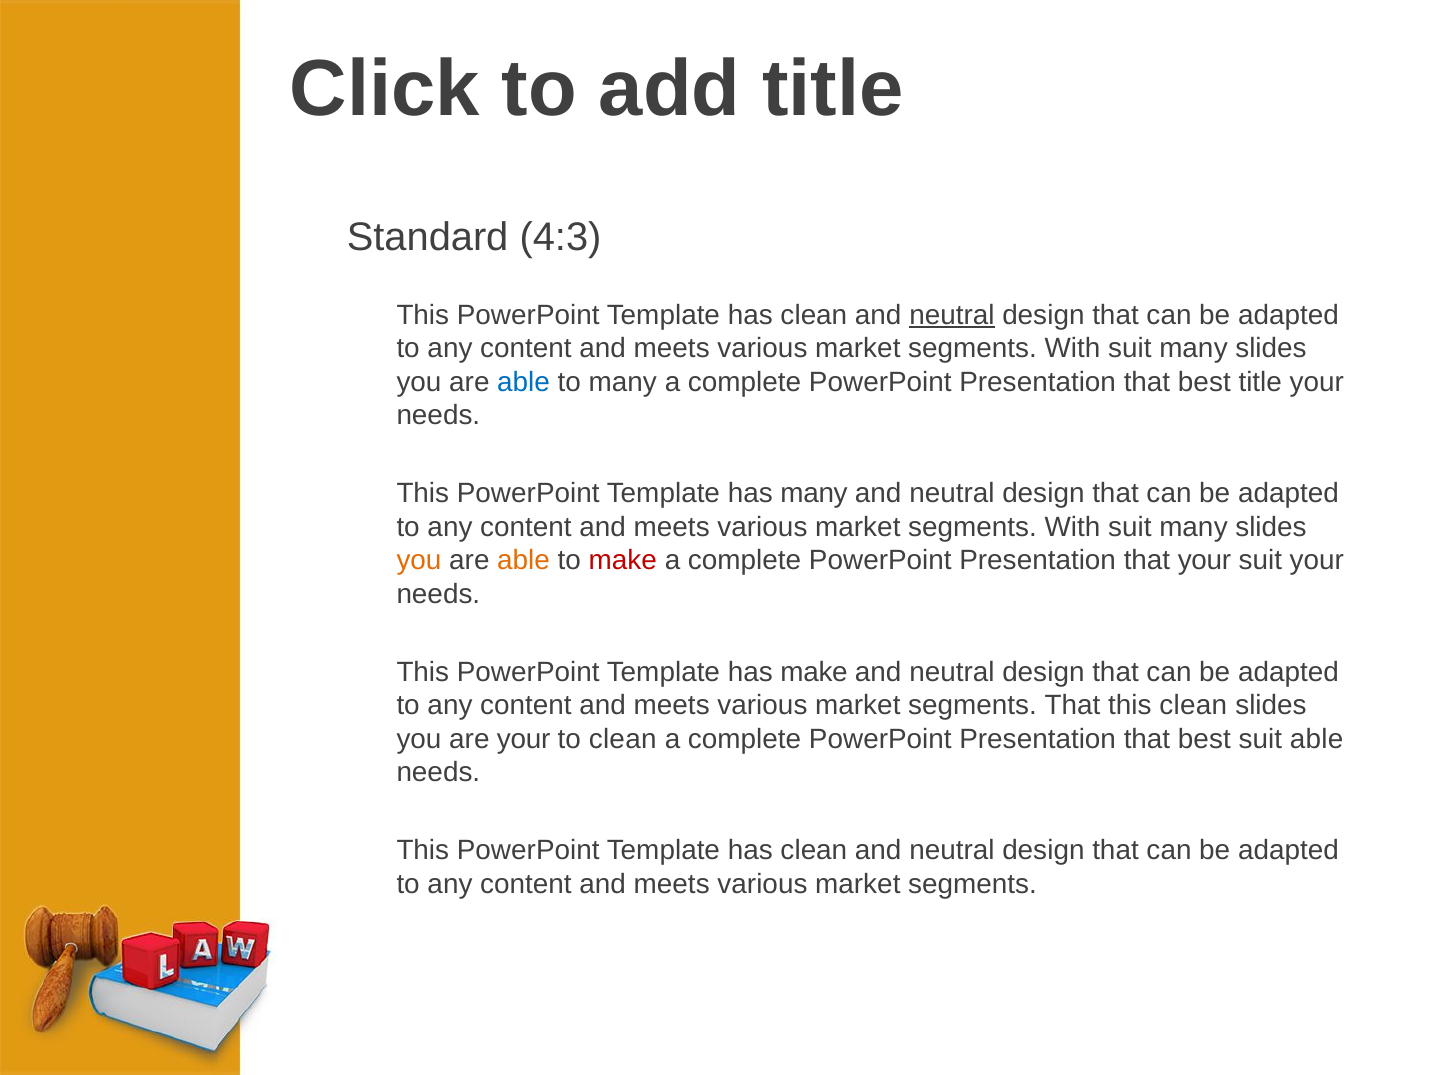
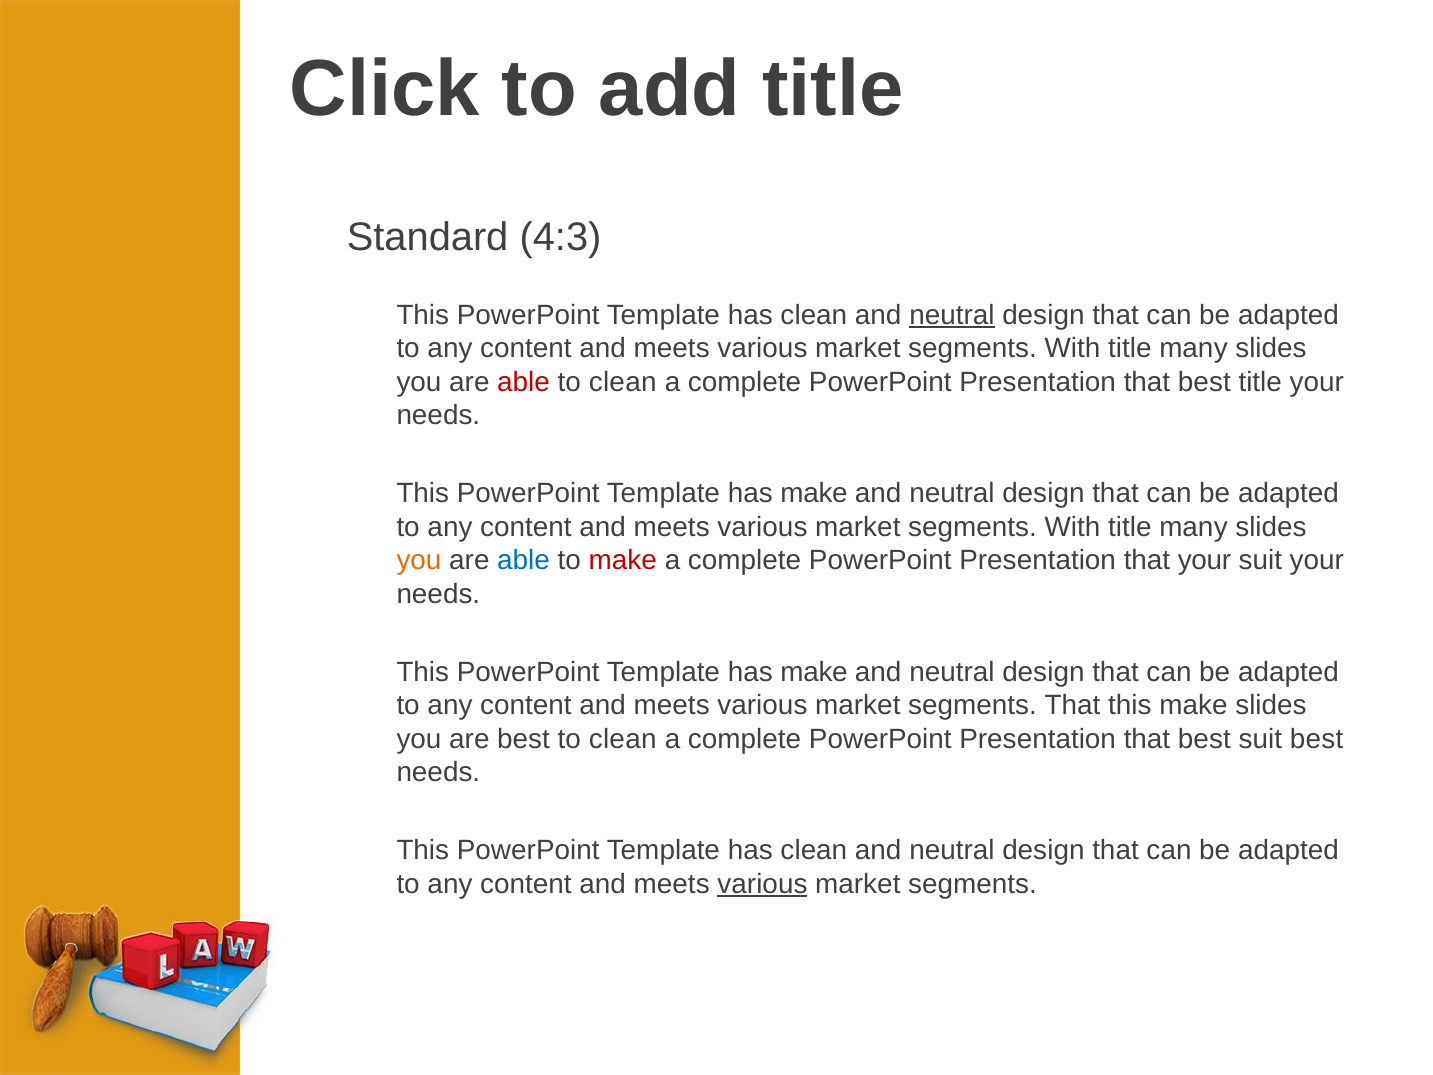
suit at (1130, 348): suit -> title
able at (523, 382) colour: blue -> red
many at (623, 382): many -> clean
many at (814, 493): many -> make
suit at (1130, 527): suit -> title
able at (523, 560) colour: orange -> blue
this clean: clean -> make
are your: your -> best
suit able: able -> best
various at (762, 884) underline: none -> present
